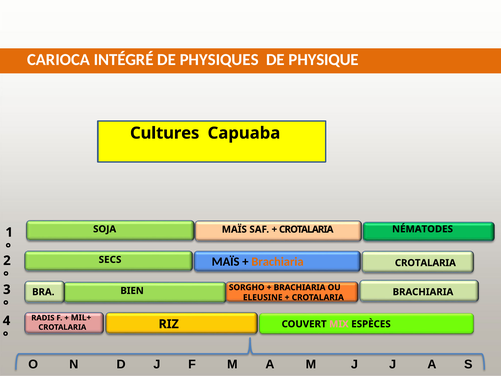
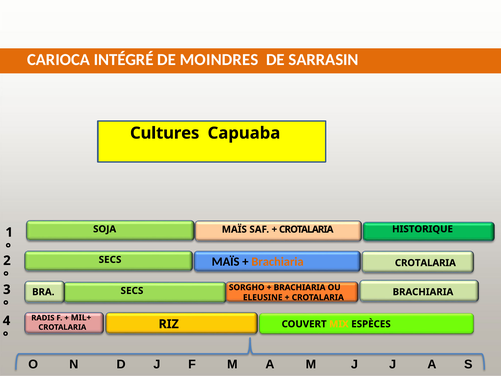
PHYSIQUES: PHYSIQUES -> MOINDRES
PHYSIQUE: PHYSIQUE -> SARRASIN
NÉMATODES: NÉMATODES -> HISTORIQUE
BIEN at (132, 291): BIEN -> SECS
MIX colour: pink -> yellow
